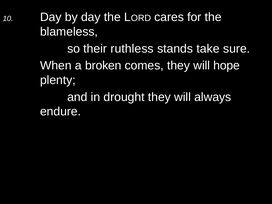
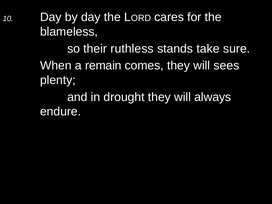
broken: broken -> remain
hope: hope -> sees
